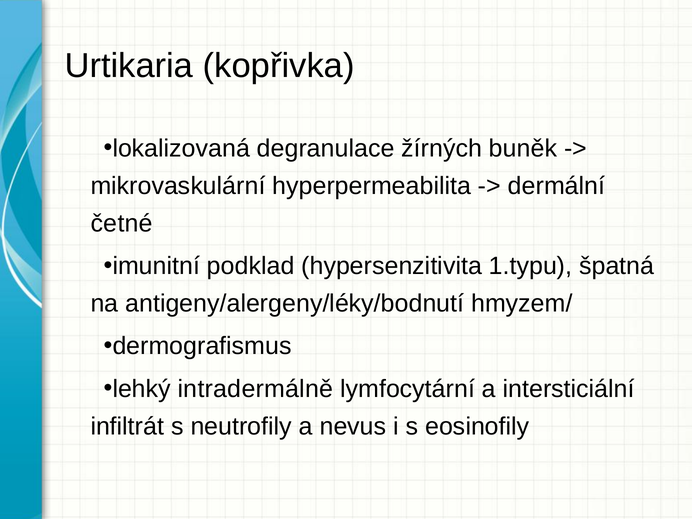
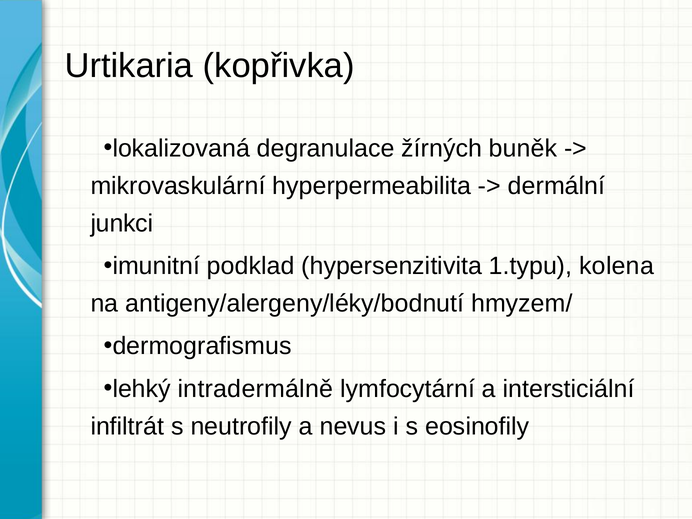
četné: četné -> junkci
špatná: špatná -> kolena
